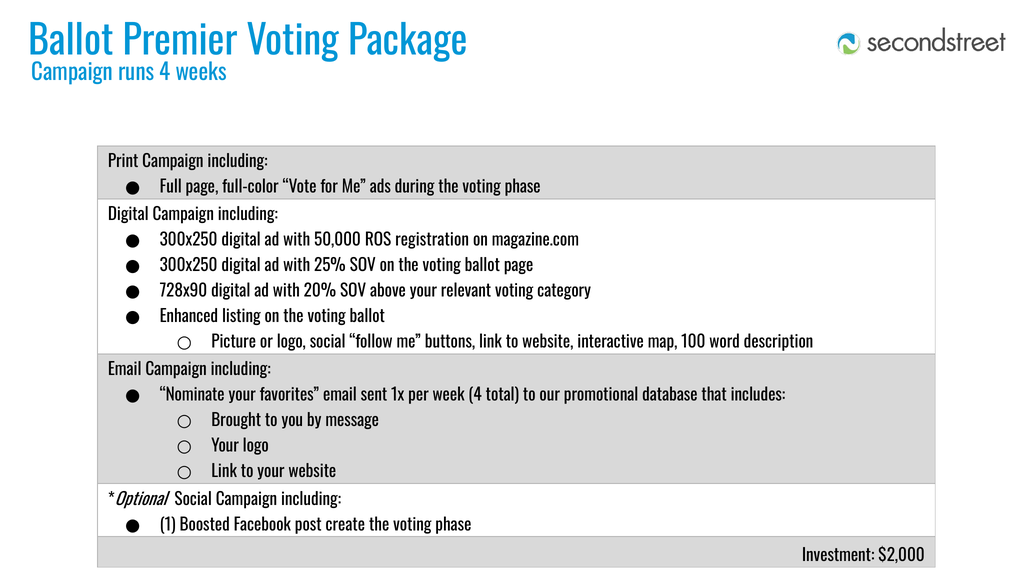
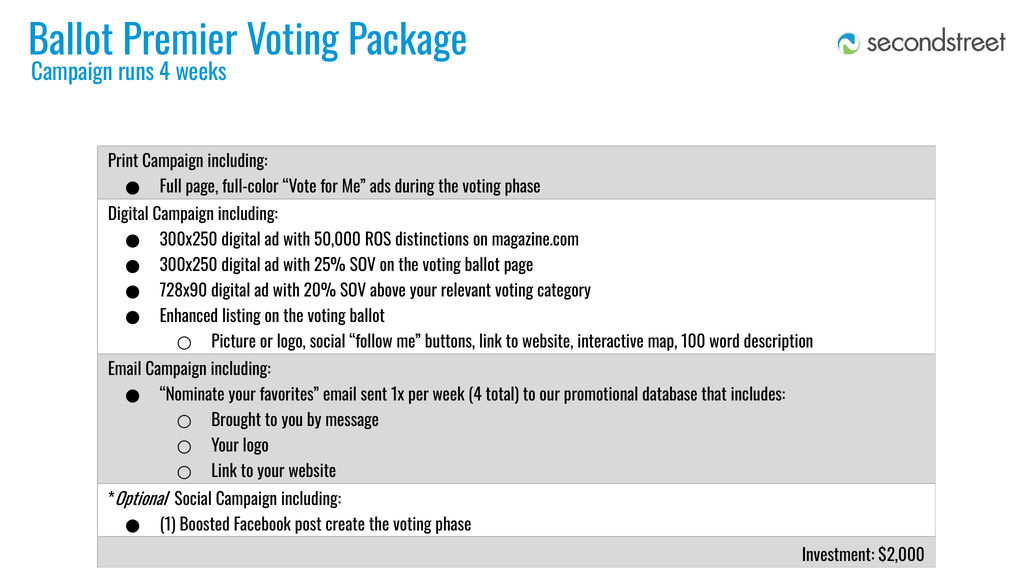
registration: registration -> distinctions
